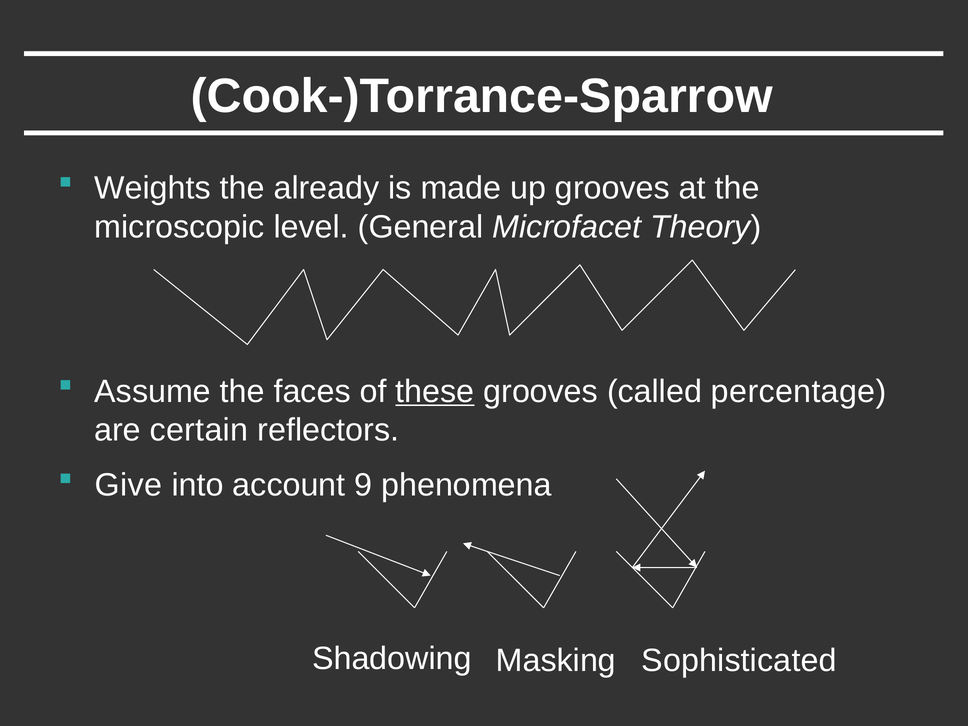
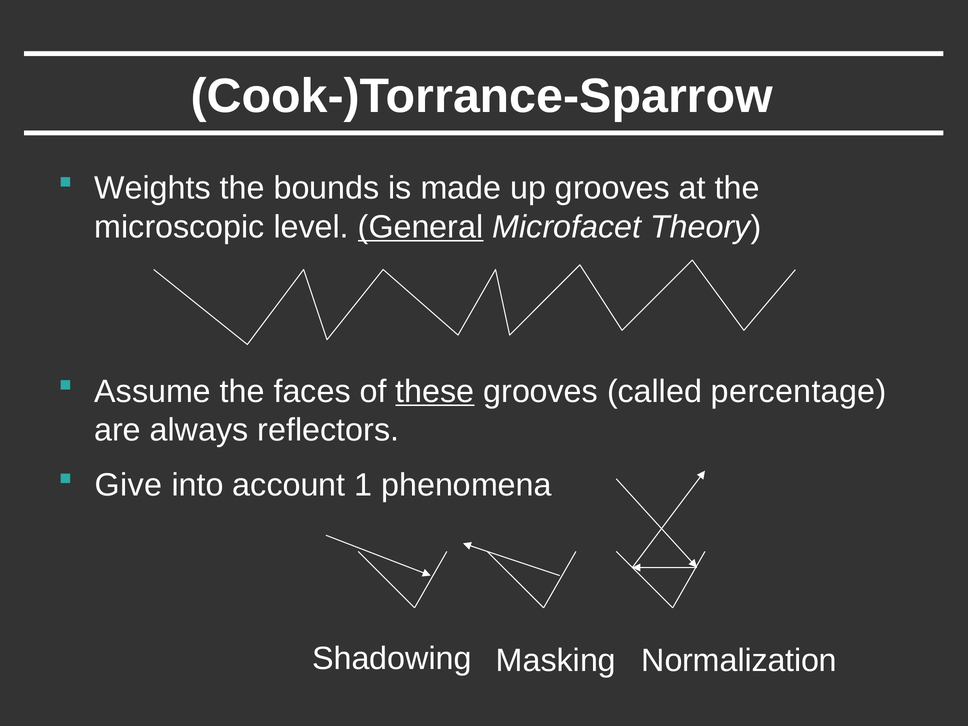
already: already -> bounds
General underline: none -> present
certain: certain -> always
9: 9 -> 1
Sophisticated: Sophisticated -> Normalization
